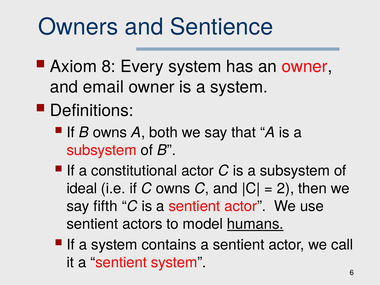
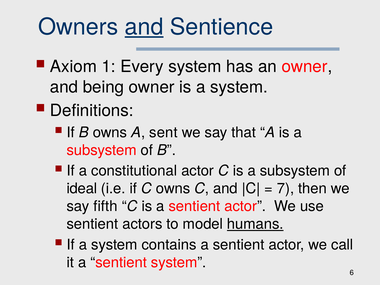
and at (144, 27) underline: none -> present
8: 8 -> 1
email: email -> being
both: both -> sent
2: 2 -> 7
